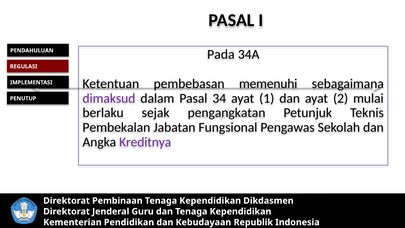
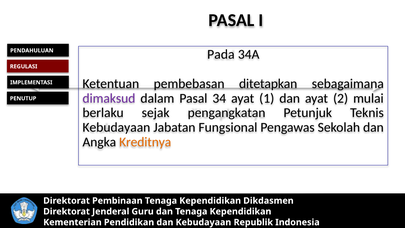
memenuhi: memenuhi -> ditetapkan
Pembekalan at (116, 127): Pembekalan -> Kebudayaan
Kreditnya colour: purple -> orange
